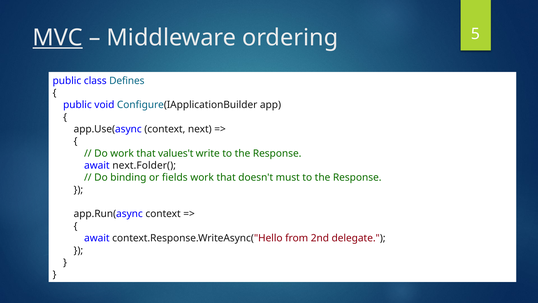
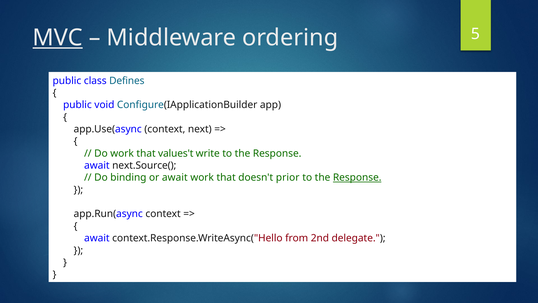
next.Folder(: next.Folder( -> next.Source(
or fields: fields -> await
must: must -> prior
Response at (357, 177) underline: none -> present
